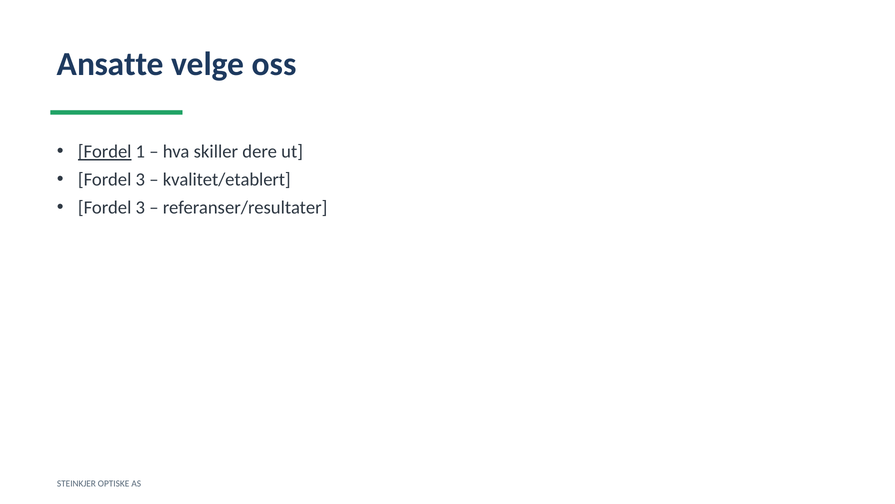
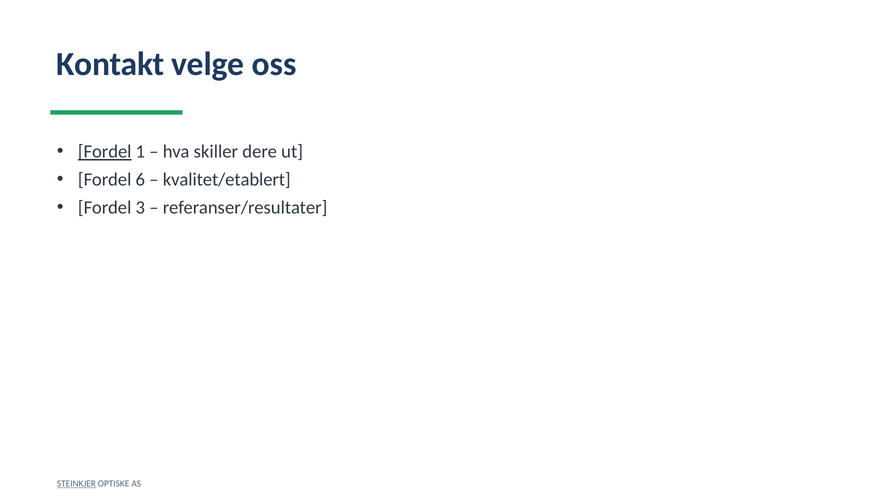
Ansatte: Ansatte -> Kontakt
3 at (140, 180): 3 -> 6
STEINKJER underline: none -> present
